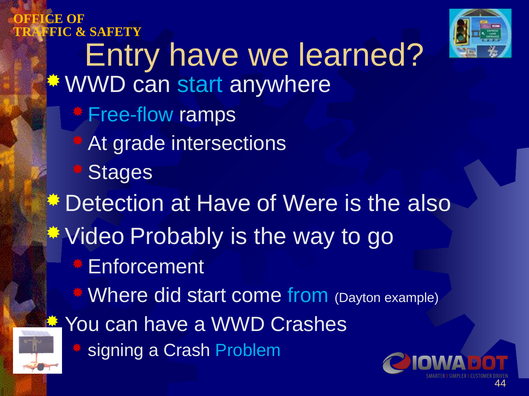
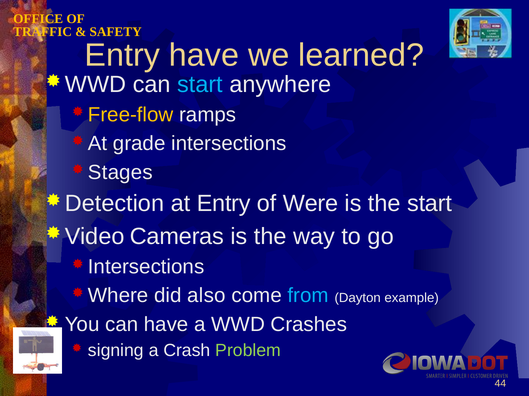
Free-flow colour: light blue -> yellow
at Have: Have -> Entry
the also: also -> start
Probably: Probably -> Cameras
Enforcement at (146, 267): Enforcement -> Intersections
did start: start -> also
Problem colour: light blue -> light green
